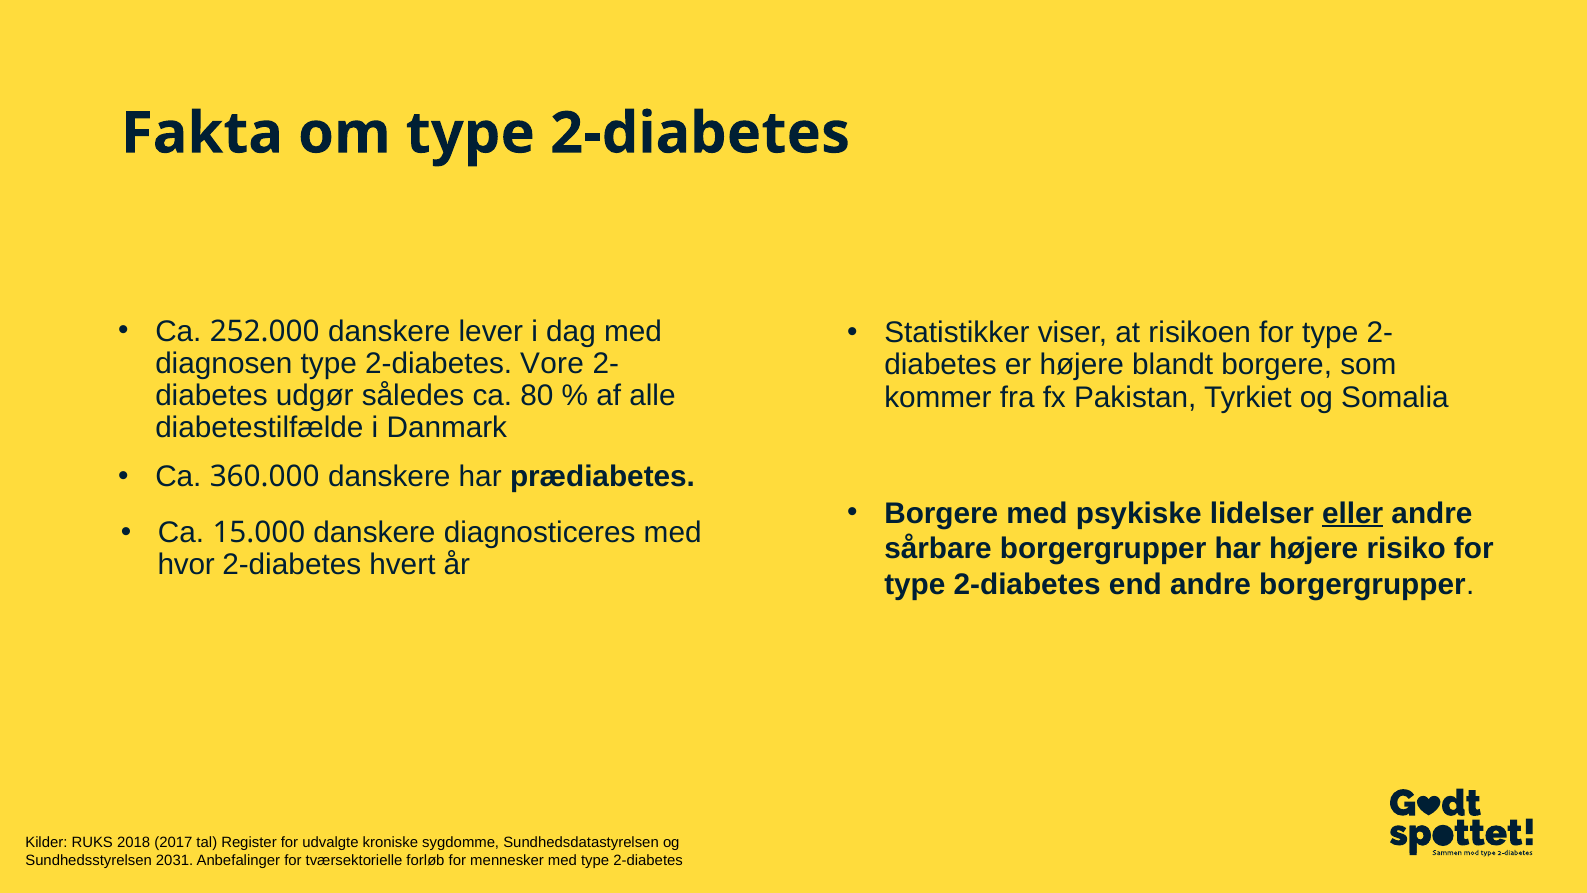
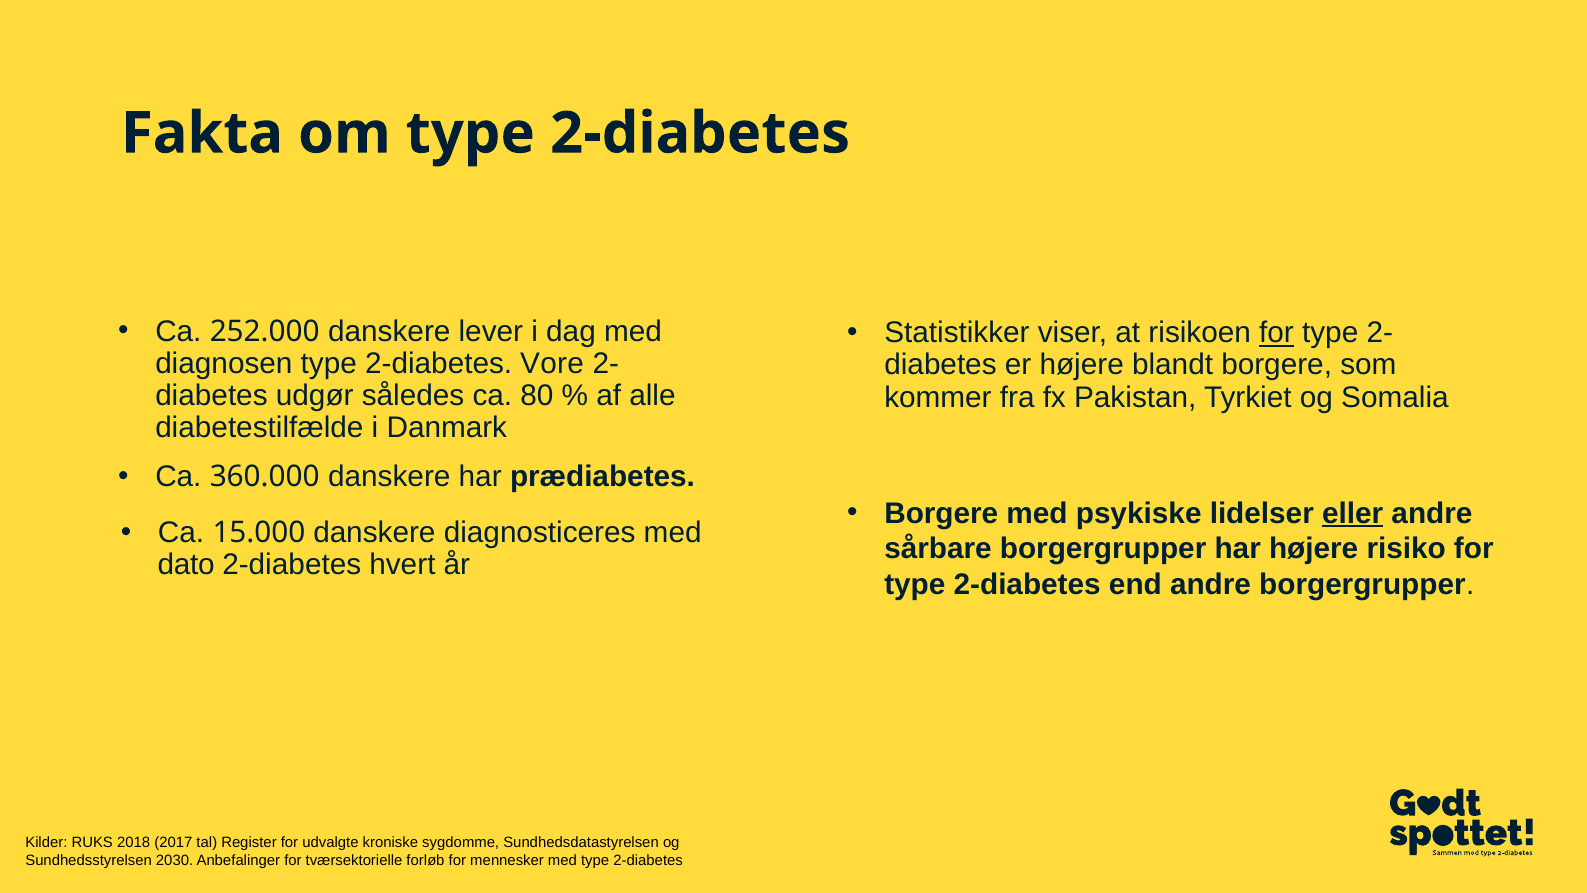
for at (1277, 333) underline: none -> present
hvor: hvor -> dato
2031: 2031 -> 2030
